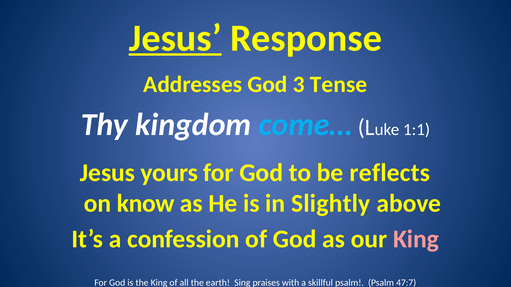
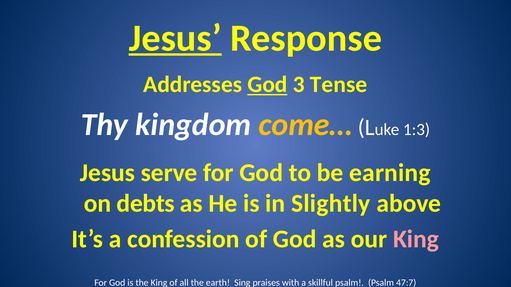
God at (267, 85) underline: none -> present
come… colour: light blue -> yellow
1:1: 1:1 -> 1:3
yours: yours -> serve
reflects: reflects -> earning
know: know -> debts
